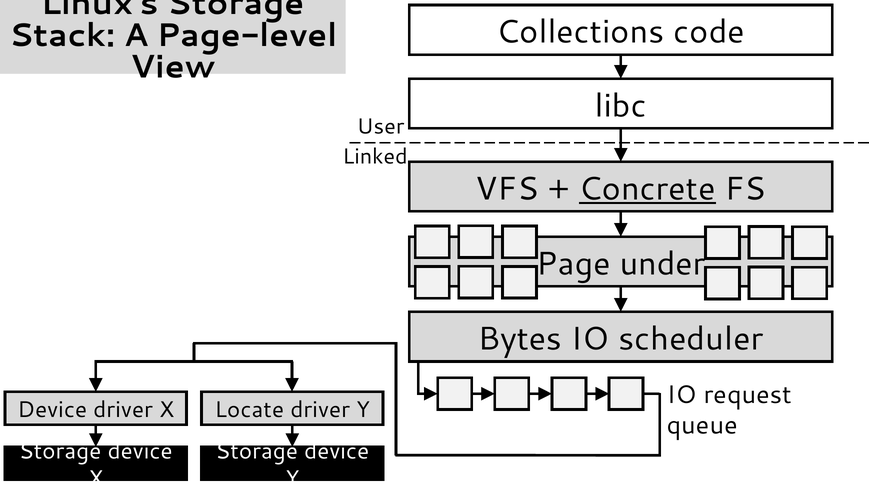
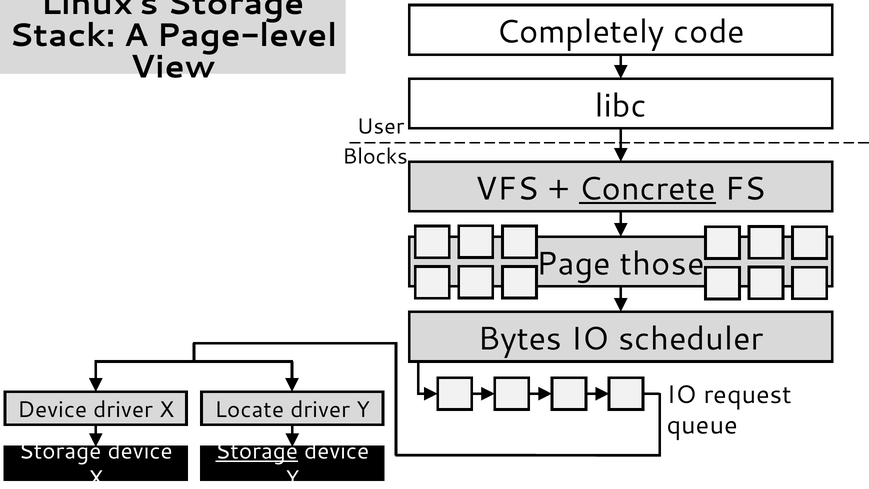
Collections: Collections -> Completely
Linked: Linked -> Blocks
under: under -> those
Storage at (257, 451) underline: none -> present
